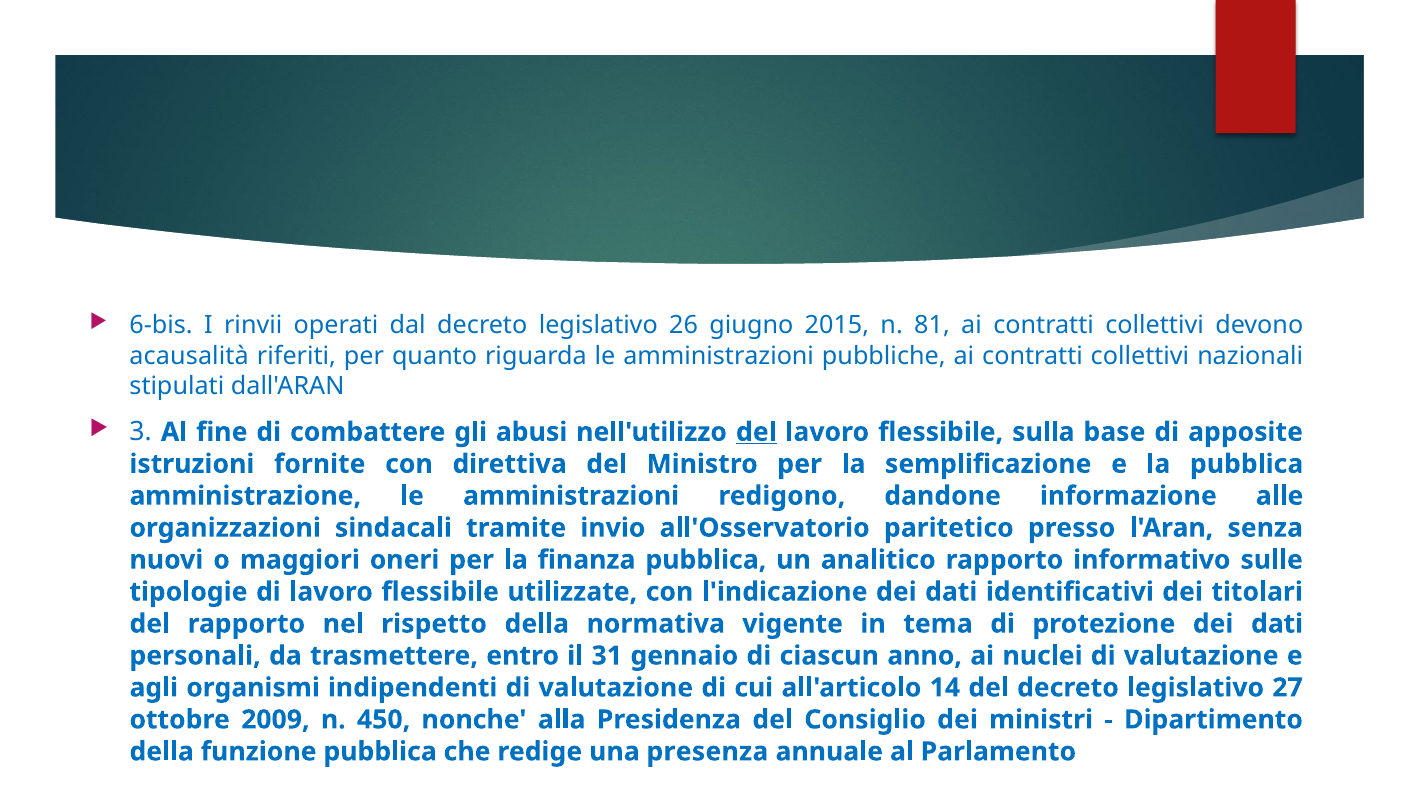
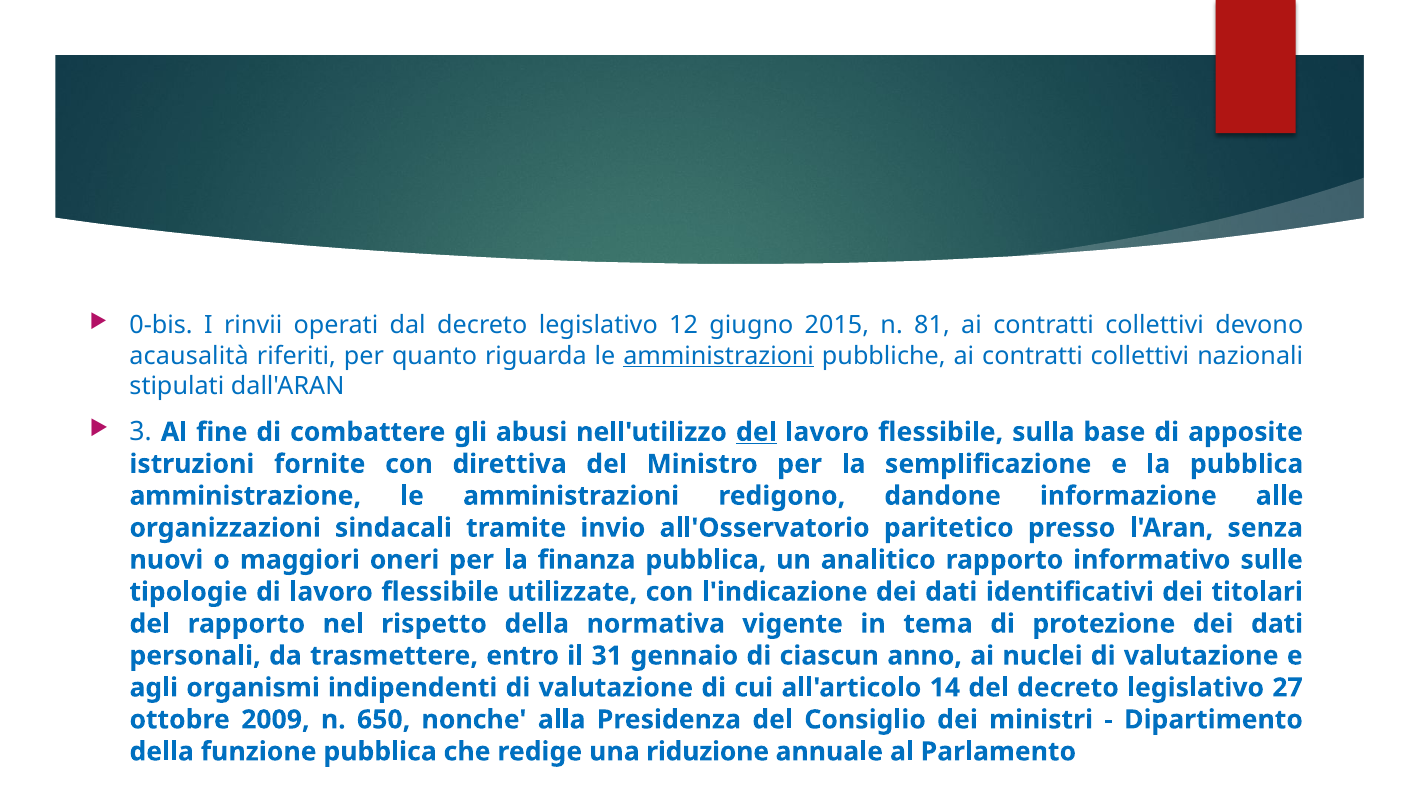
6-bis: 6-bis -> 0-bis
26: 26 -> 12
amministrazioni at (719, 356) underline: none -> present
450: 450 -> 650
presenza: presenza -> riduzione
